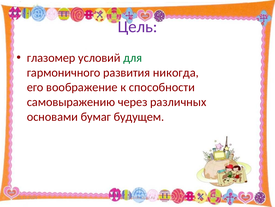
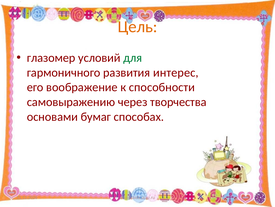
Цель colour: purple -> orange
никогда: никогда -> интерес
различных: различных -> творчества
будущем: будущем -> способах
